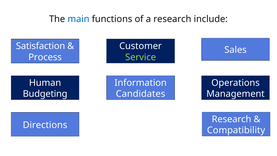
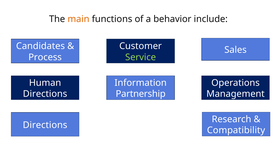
main colour: blue -> orange
a research: research -> behavior
Satisfaction: Satisfaction -> Candidates
Budgeting at (45, 94): Budgeting -> Directions
Candidates: Candidates -> Partnership
